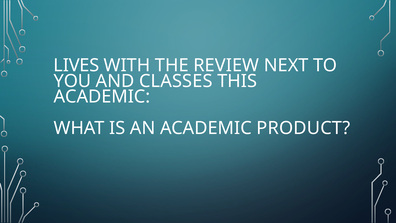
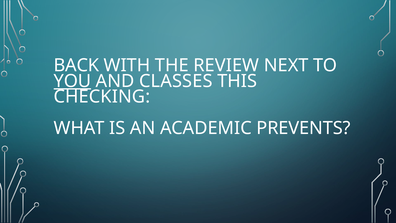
LIVES: LIVES -> BACK
YOU underline: none -> present
ACADEMIC at (102, 97): ACADEMIC -> CHECKING
PRODUCT: PRODUCT -> PREVENTS
